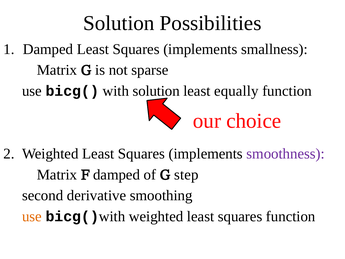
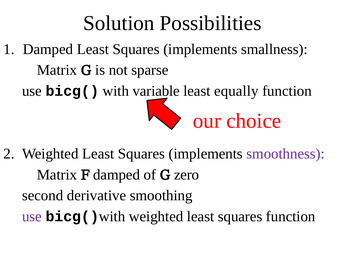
with solution: solution -> variable
step: step -> zero
use at (32, 216) colour: orange -> purple
